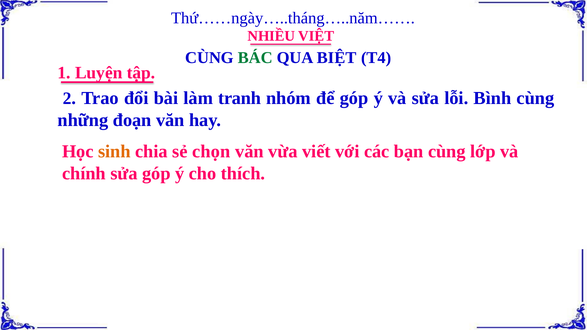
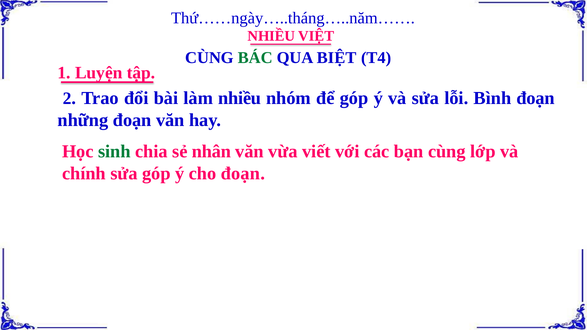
làm tranh: tranh -> nhiều
Bình cùng: cùng -> đoạn
sinh colour: orange -> green
chọn: chọn -> nhân
cho thích: thích -> đoạn
